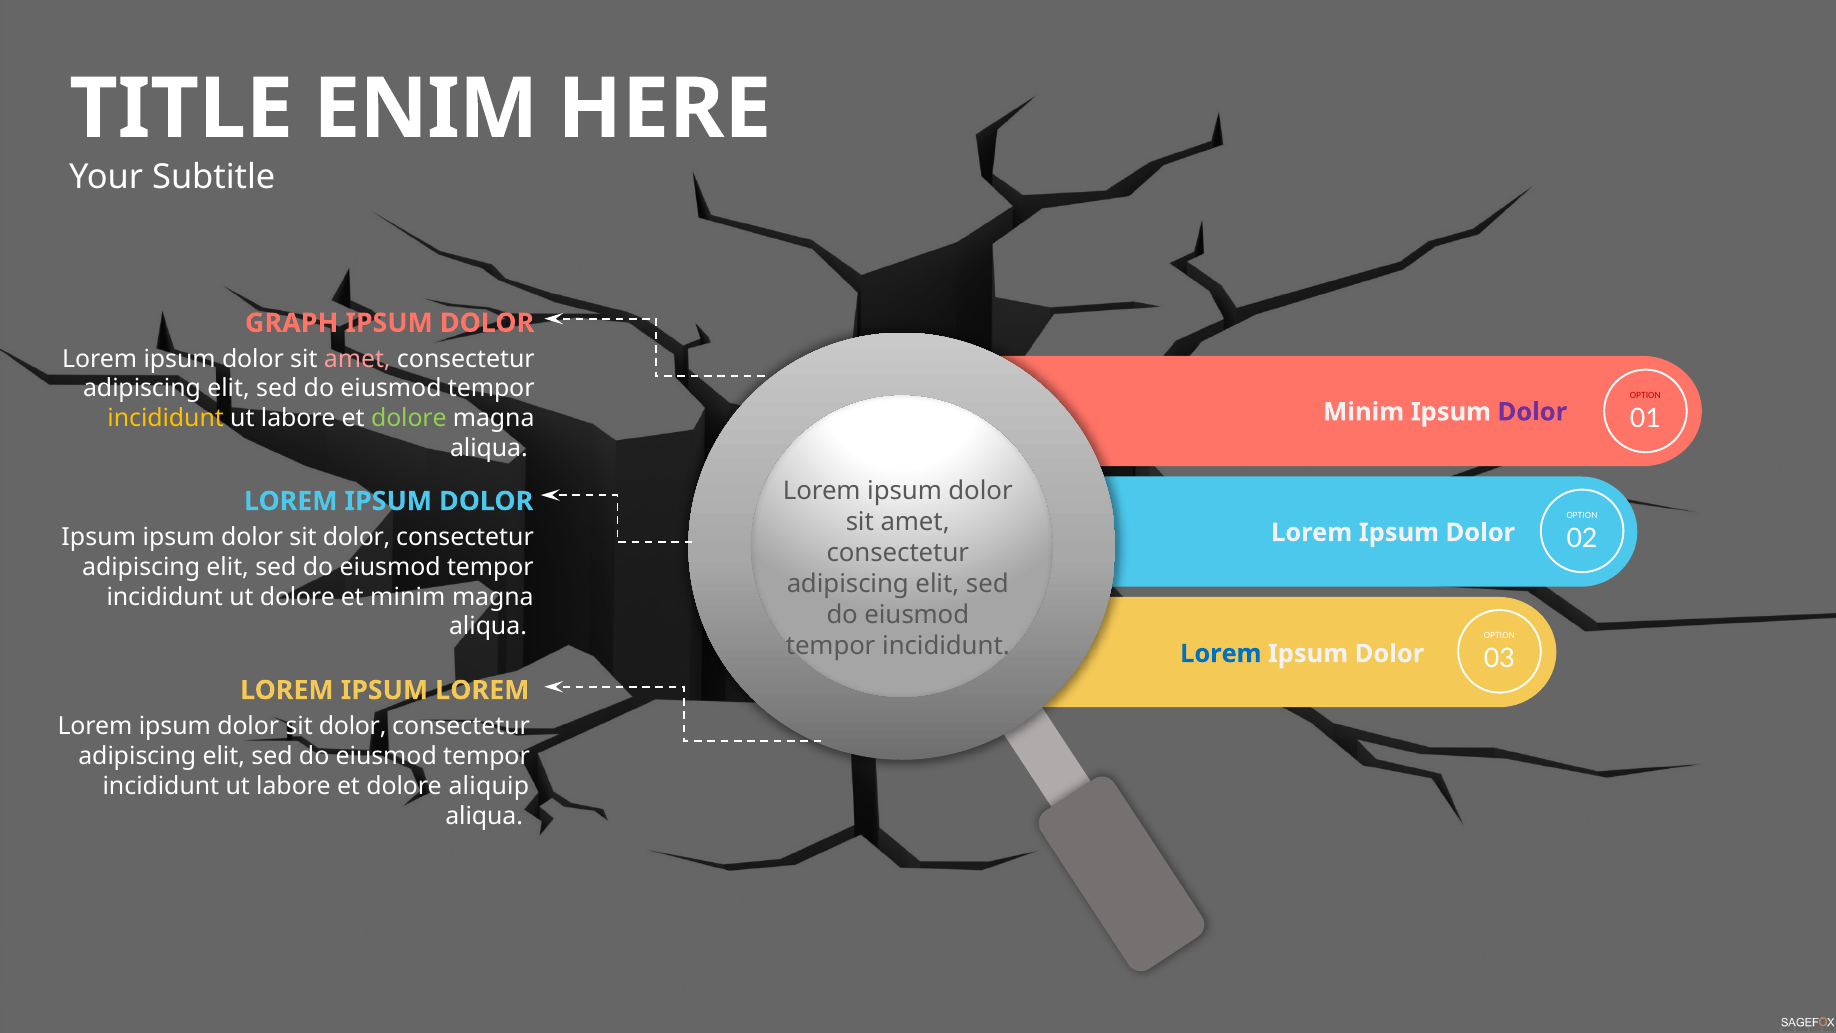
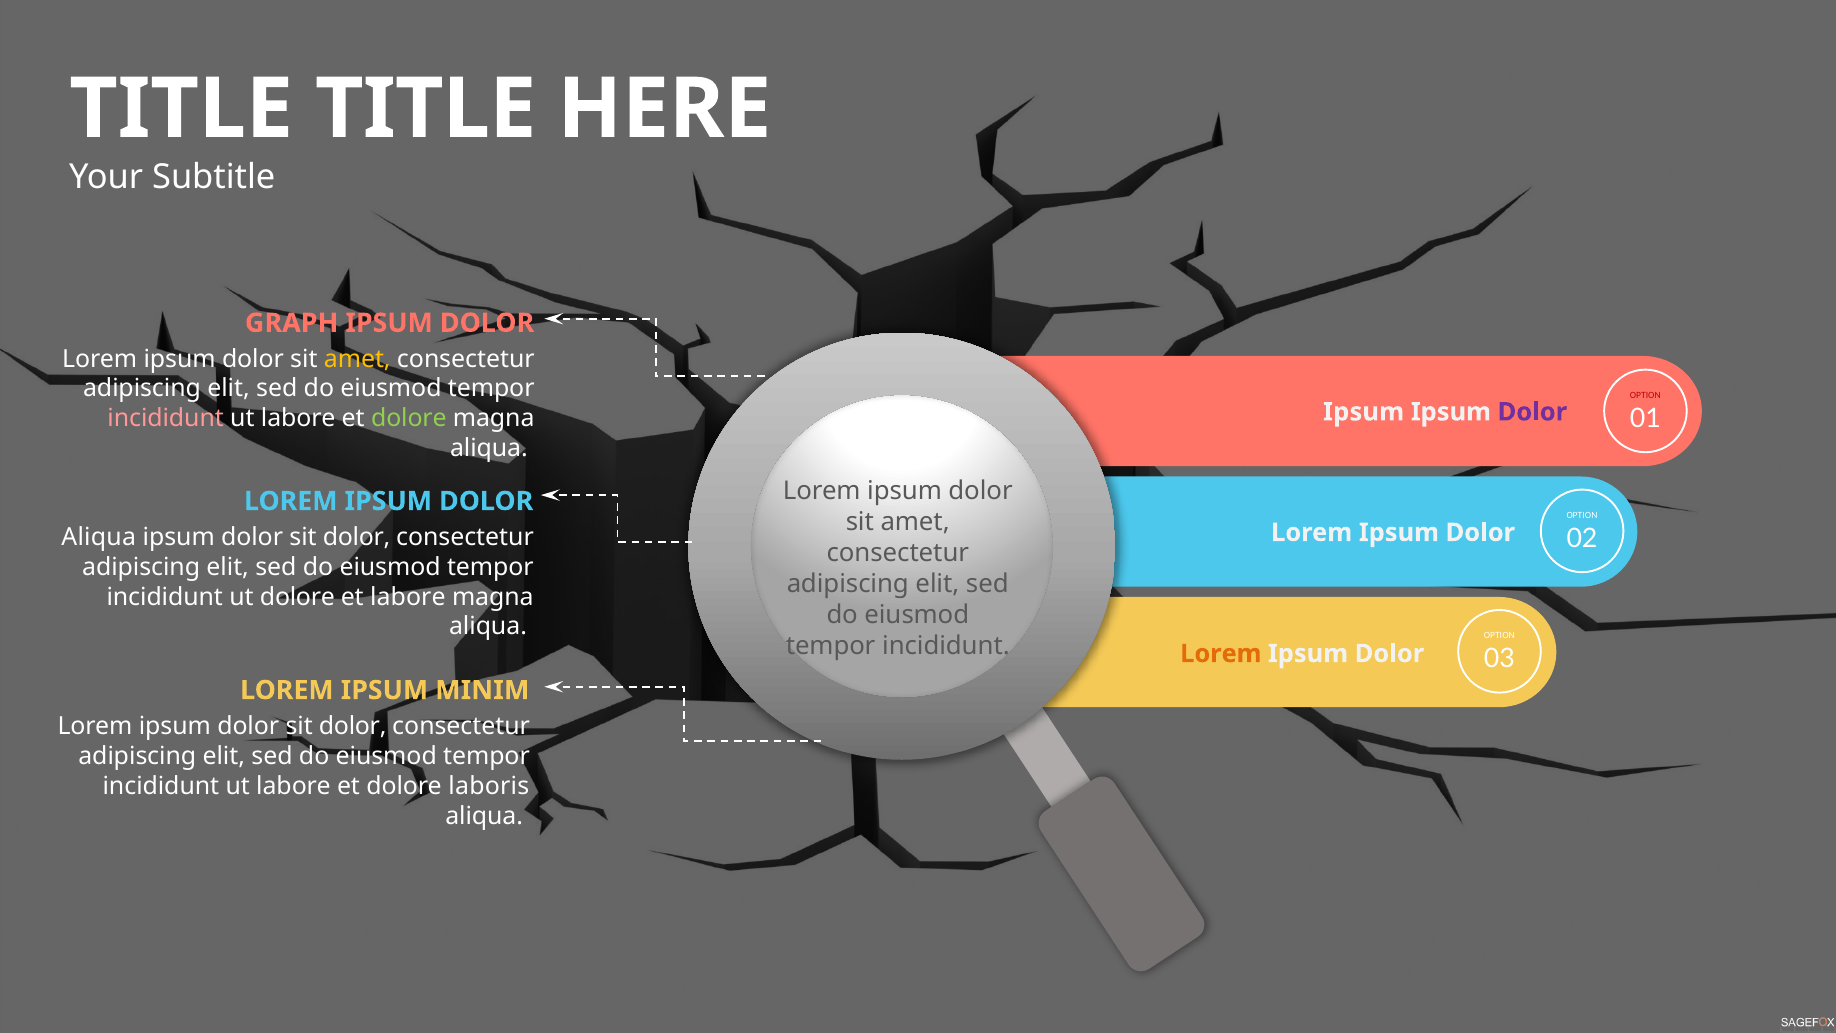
ENIM at (426, 109): ENIM -> TITLE
amet at (357, 359) colour: pink -> yellow
Minim at (1364, 412): Minim -> Ipsum
incididunt at (166, 418) colour: yellow -> pink
Ipsum at (99, 537): Ipsum -> Aliqua
et minim: minim -> labore
Lorem at (1221, 653) colour: blue -> orange
IPSUM LOREM: LOREM -> MINIM
aliquip: aliquip -> laboris
